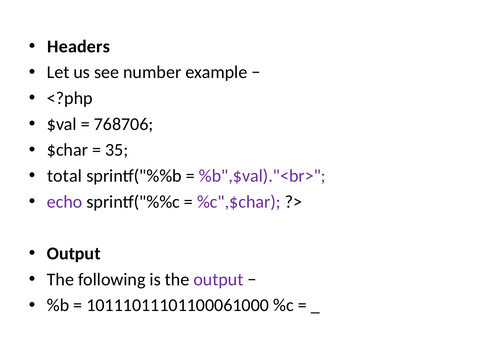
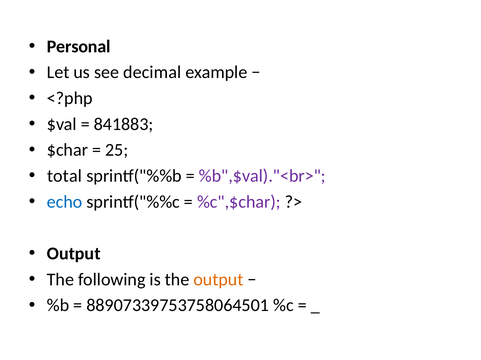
Headers: Headers -> Personal
number: number -> decimal
768706: 768706 -> 841883
35: 35 -> 25
echo colour: purple -> blue
output at (218, 280) colour: purple -> orange
10111011101100061000: 10111011101100061000 -> 88907339753758064501
